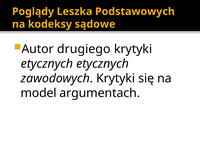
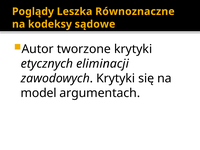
Podstawowych: Podstawowych -> Równoznaczne
drugiego: drugiego -> tworzone
etycznych etycznych: etycznych -> eliminacji
